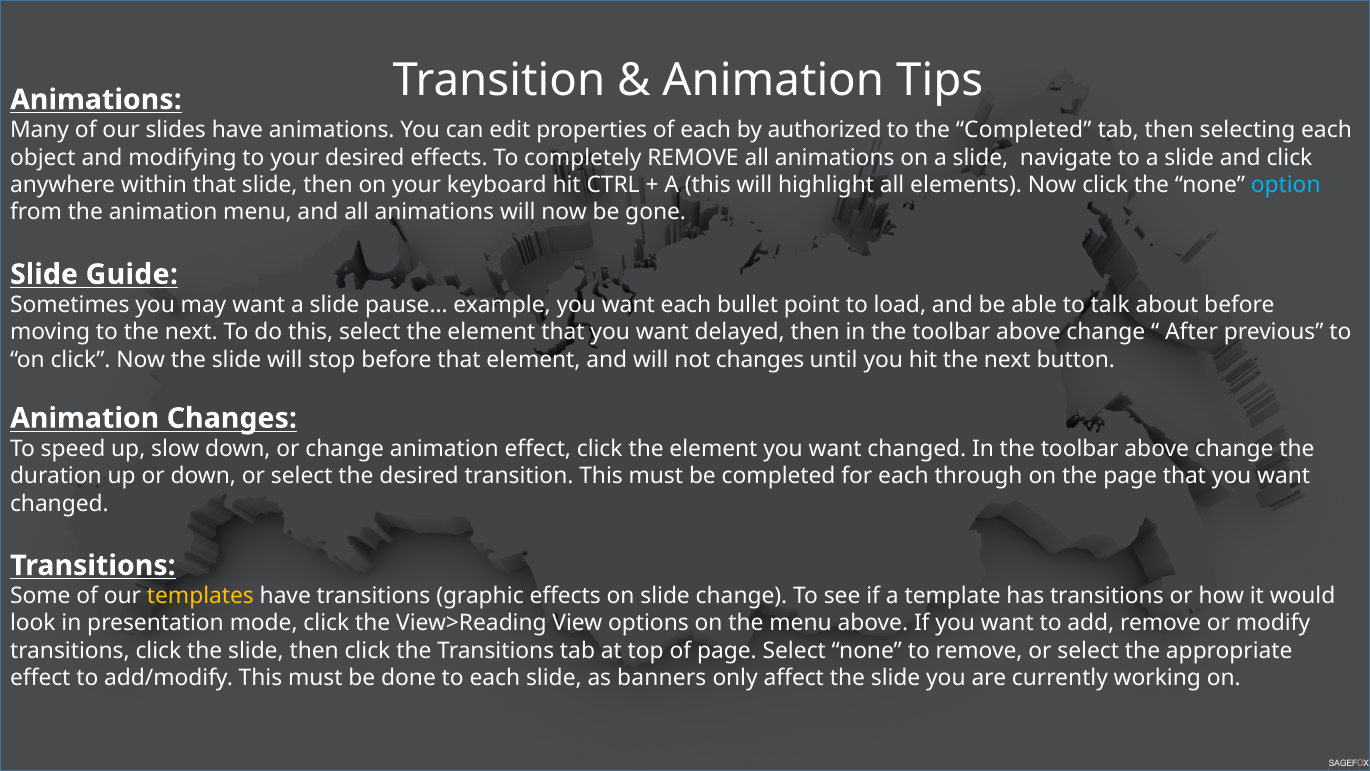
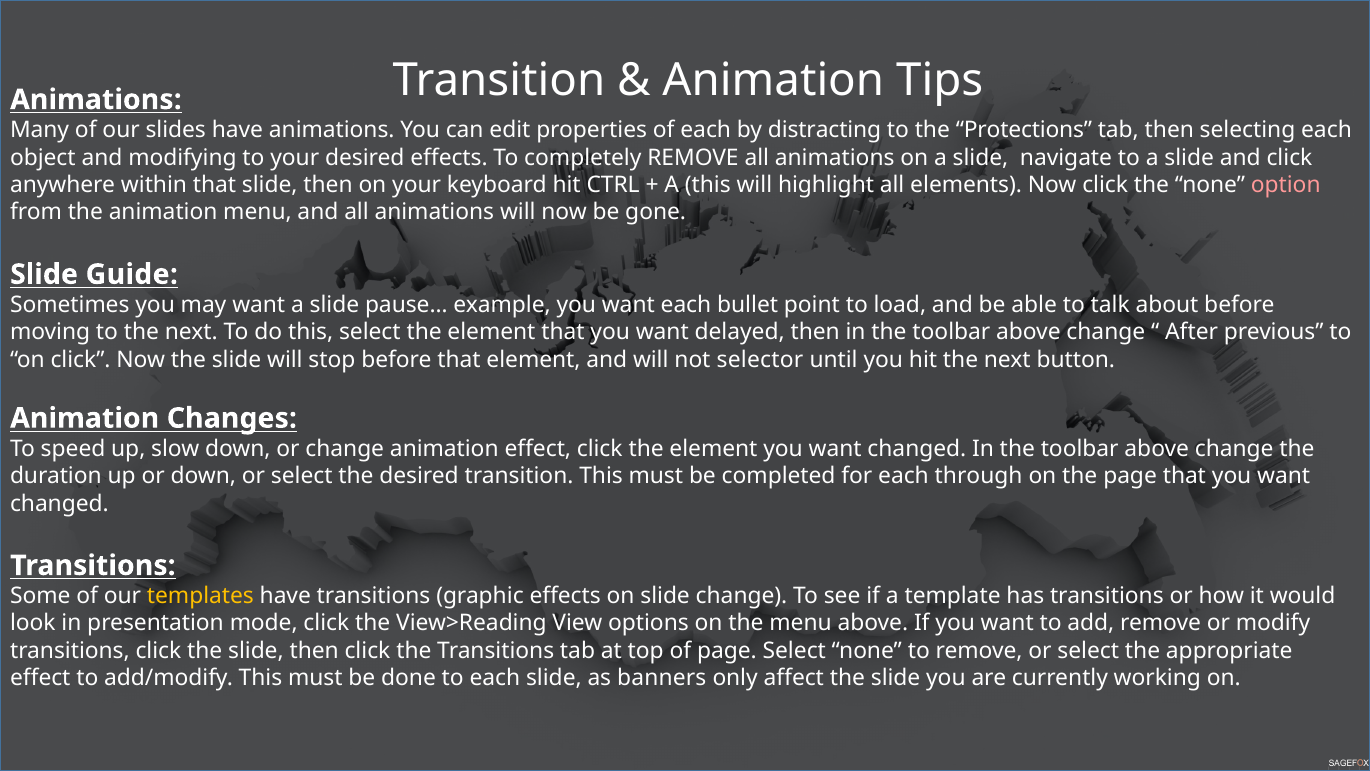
authorized: authorized -> distracting
the Completed: Completed -> Protections
option colour: light blue -> pink
not changes: changes -> selector
